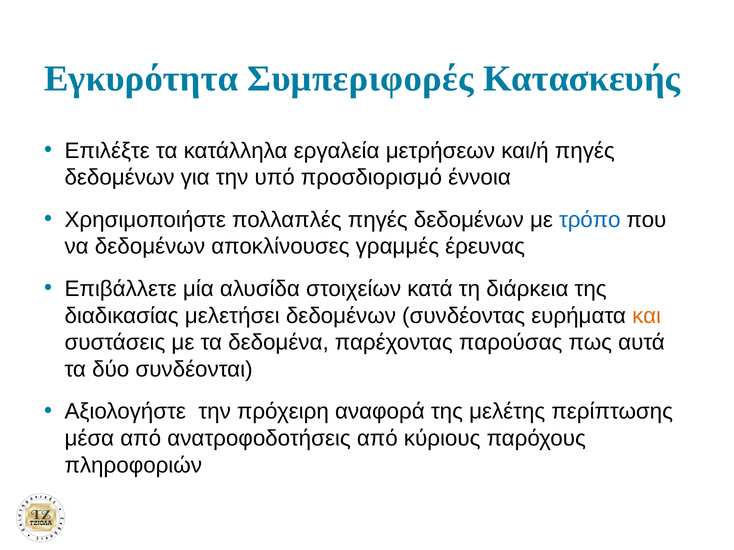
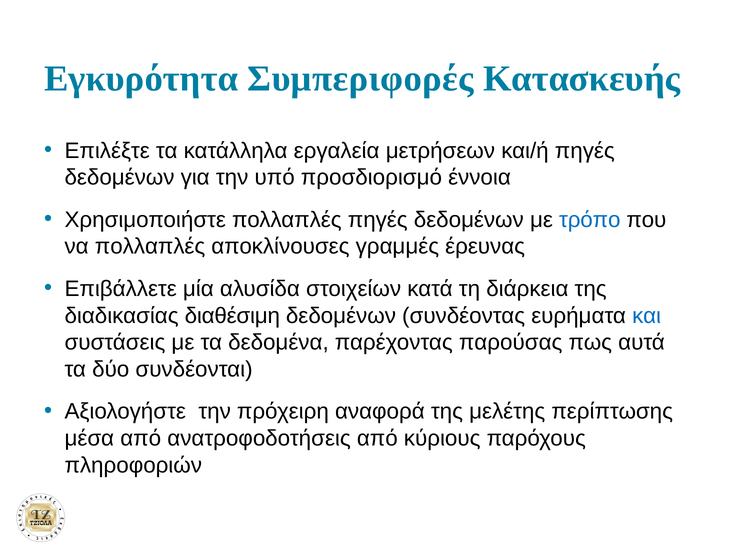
να δεδομένων: δεδομένων -> πολλαπλές
μελετήσει: μελετήσει -> διαθέσιμη
και colour: orange -> blue
